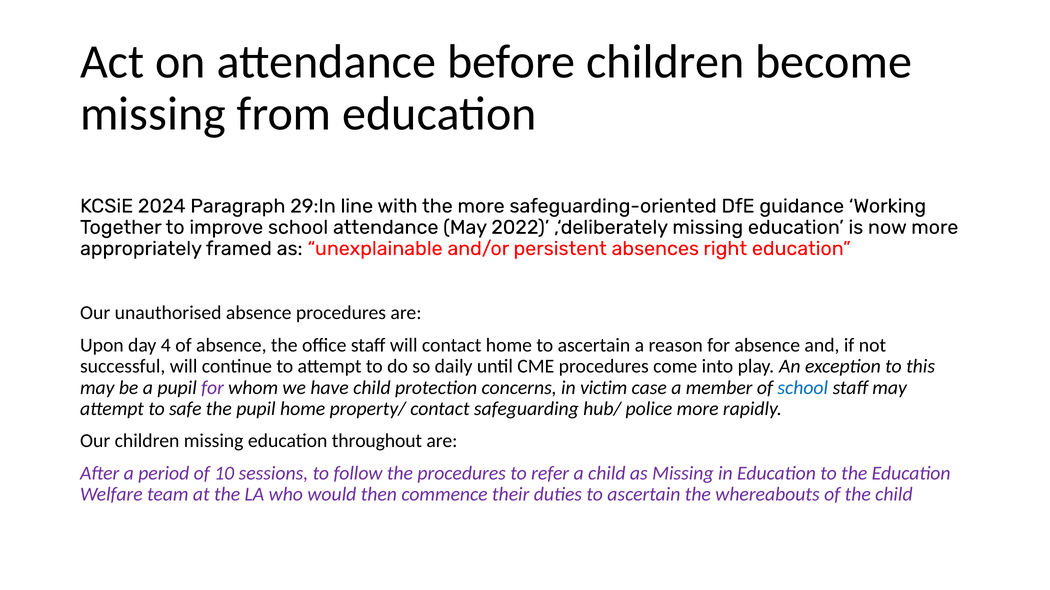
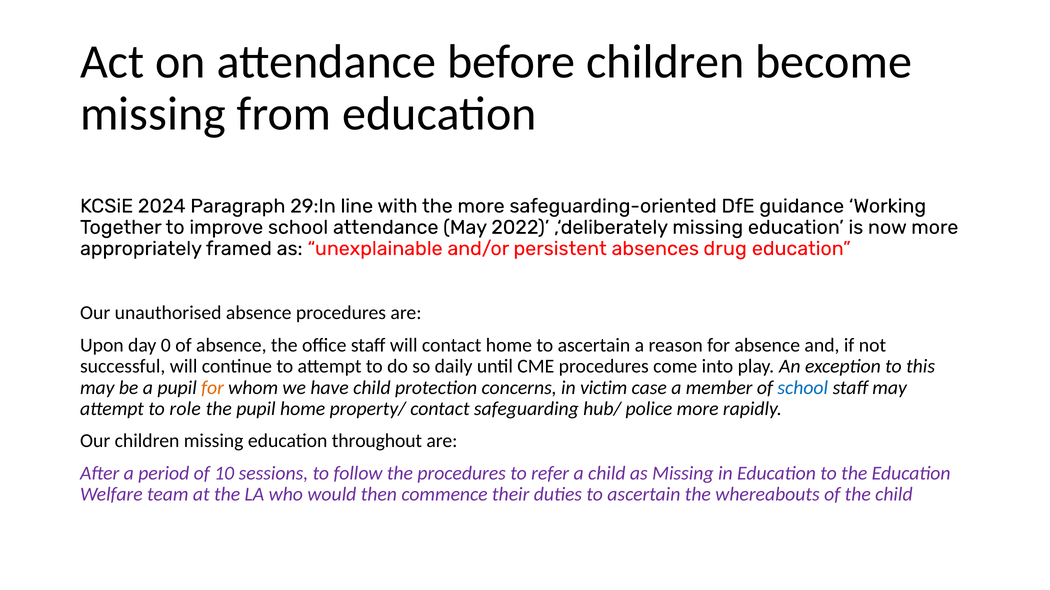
right: right -> drug
4: 4 -> 0
for at (213, 388) colour: purple -> orange
safe: safe -> role
